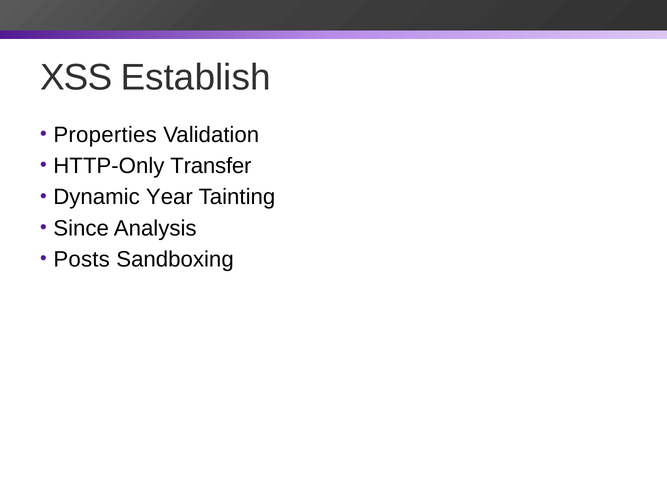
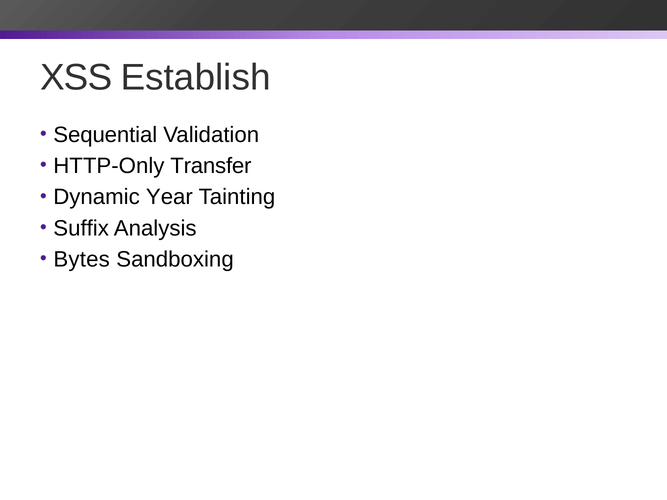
Properties: Properties -> Sequential
Since: Since -> Suffix
Posts: Posts -> Bytes
